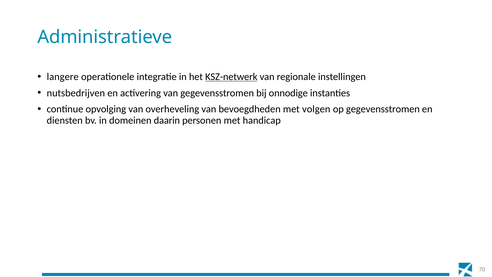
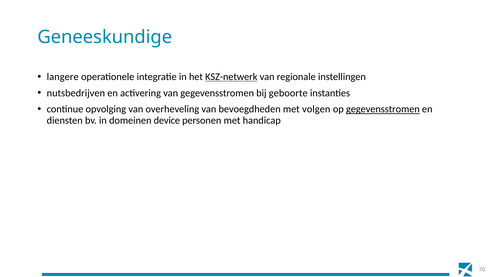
Administratieve: Administratieve -> Geneeskundige
onnodige: onnodige -> geboorte
gegevensstromen at (383, 109) underline: none -> present
daarin: daarin -> device
